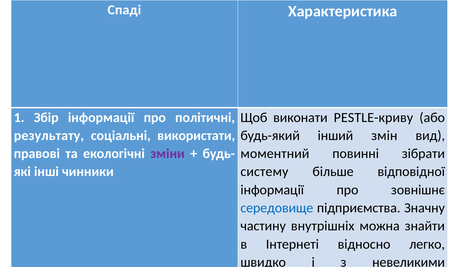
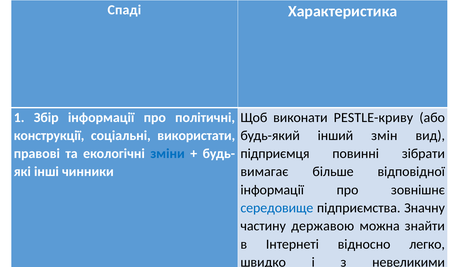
результату: результату -> конструкції
зміни colour: purple -> blue
моментний: моментний -> підприємця
систему: систему -> вимагає
внутрішніх: внутрішніх -> державою
